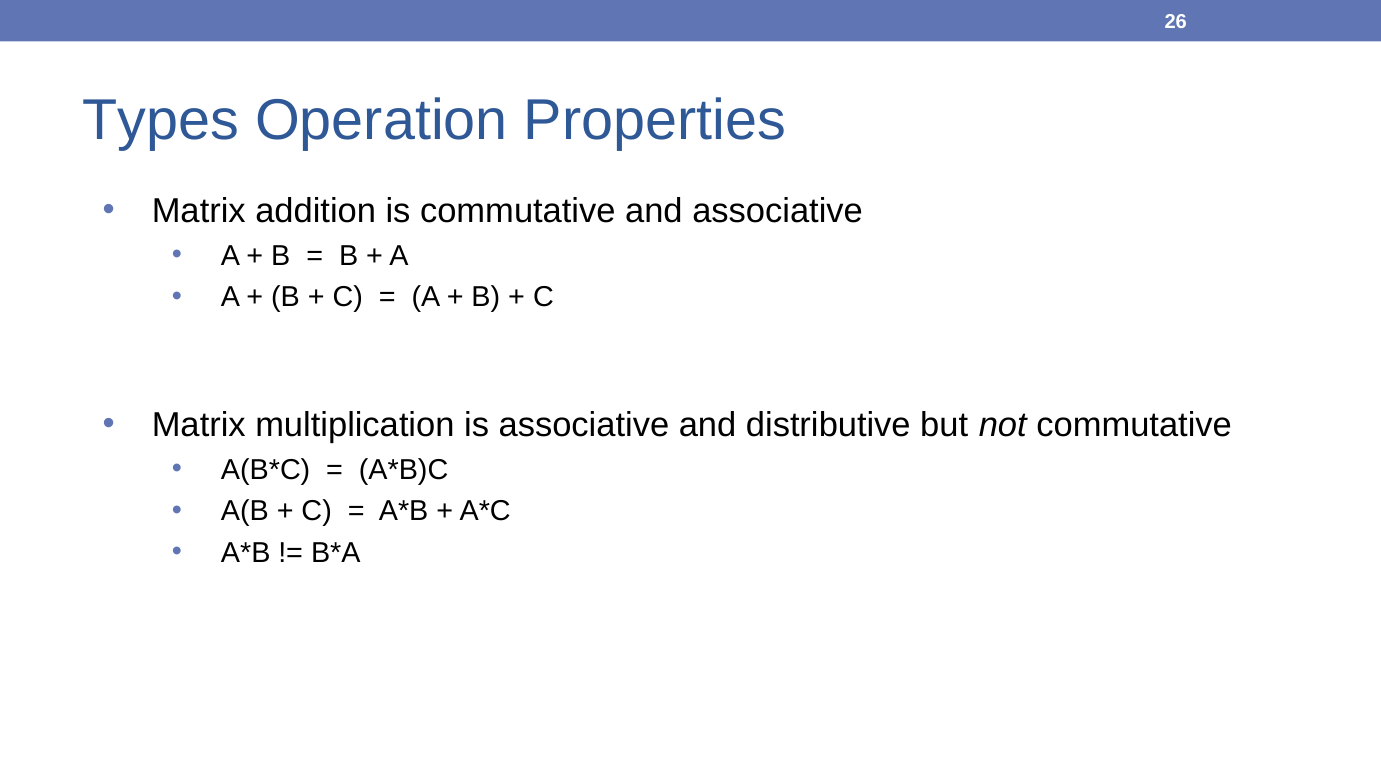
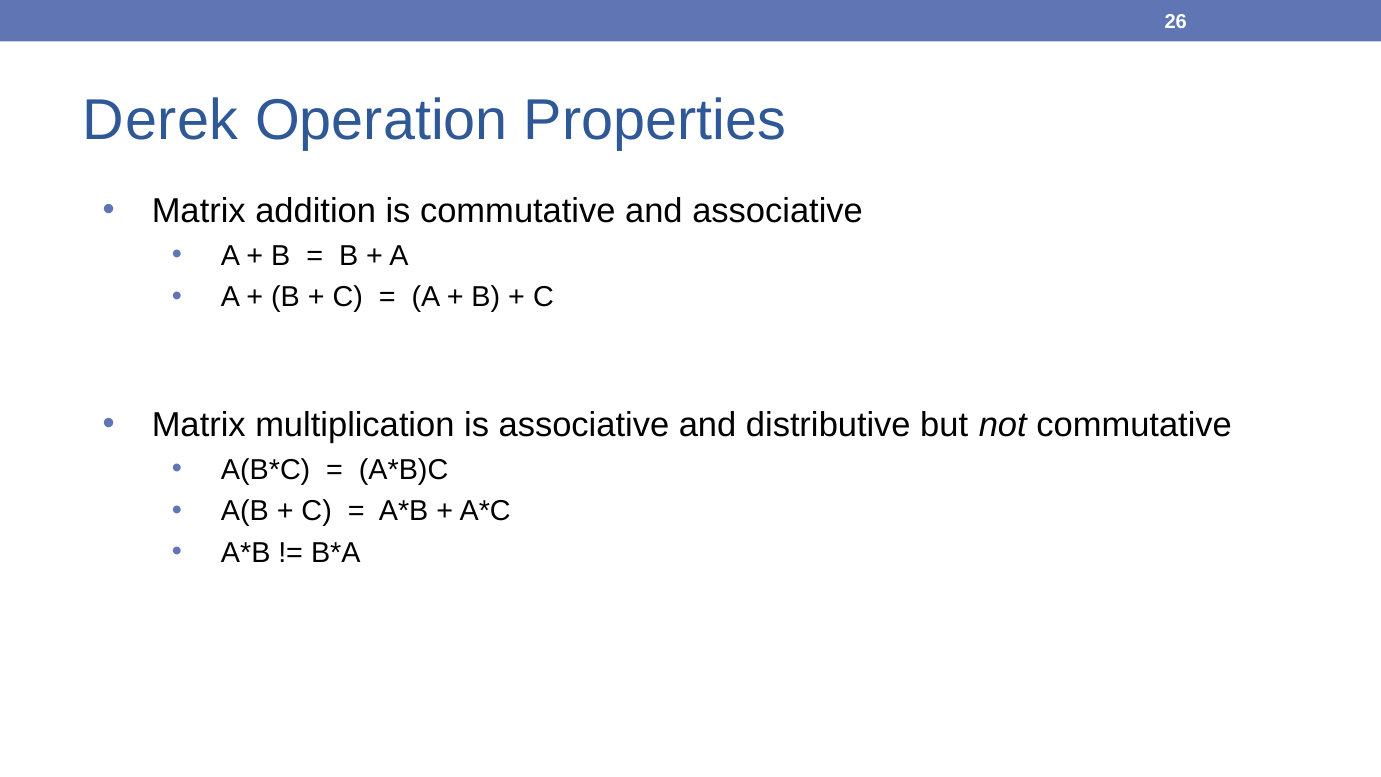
Types: Types -> Derek
